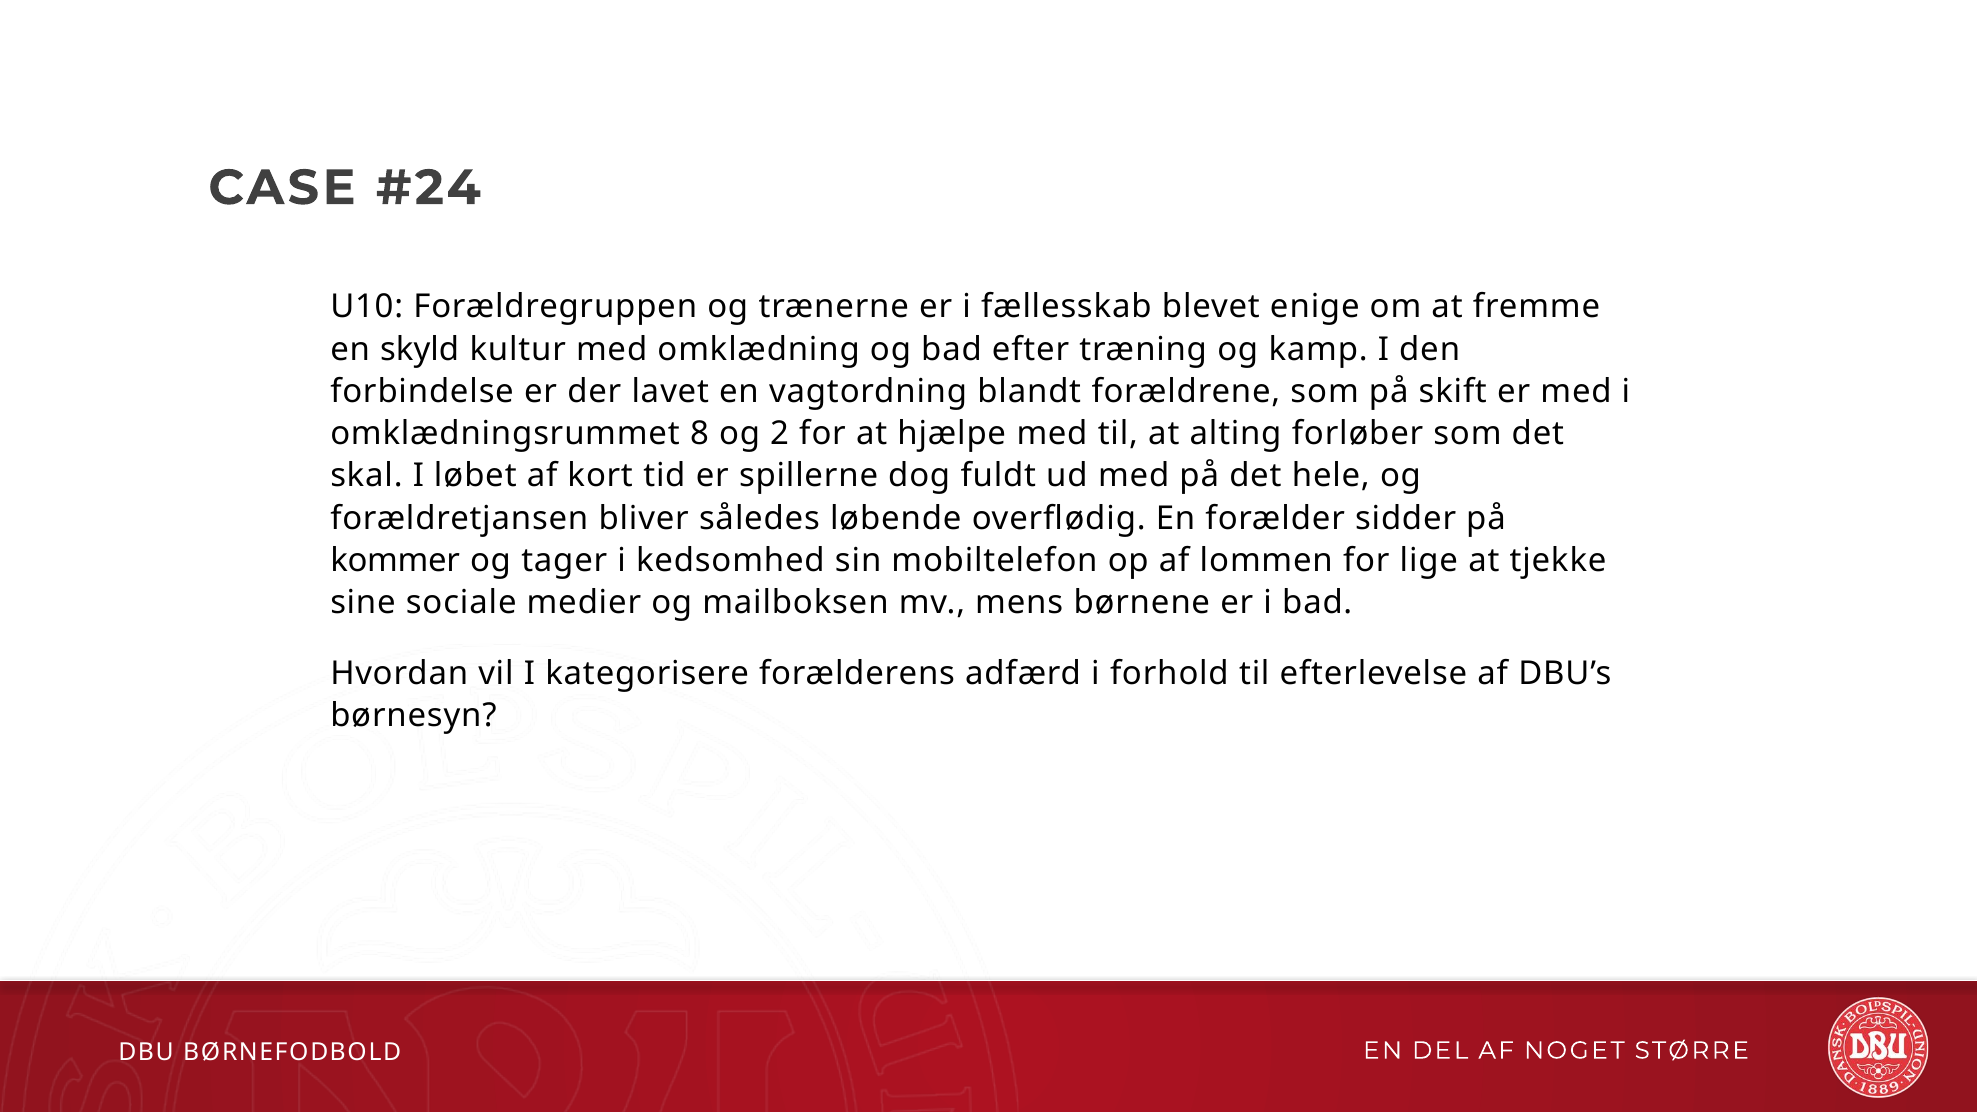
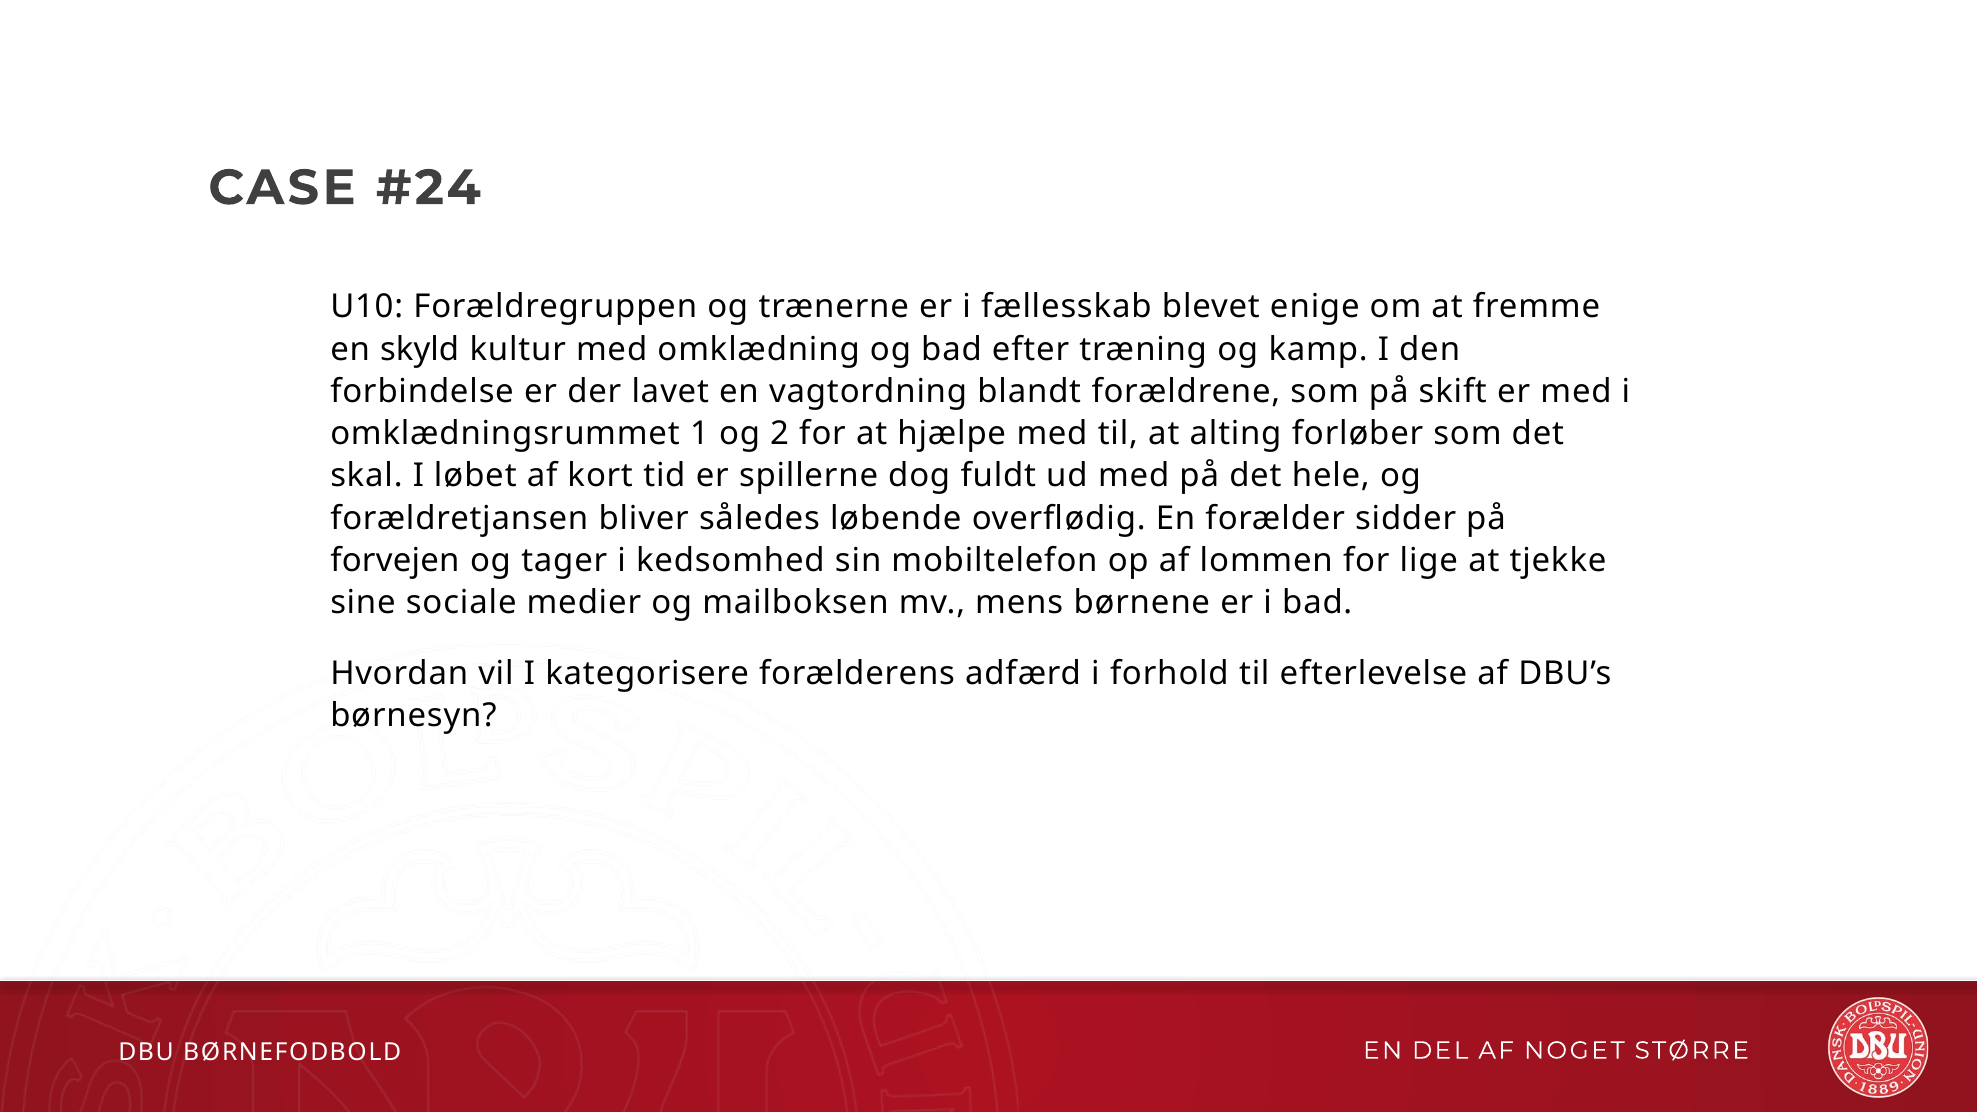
8: 8 -> 1
kommer: kommer -> forvejen
